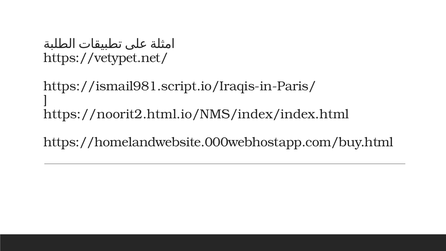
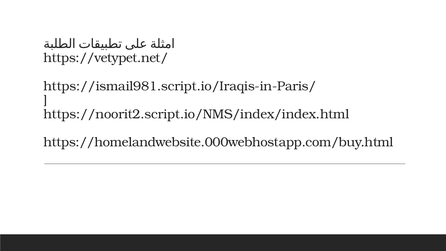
https://noorit2.html.io/NMS/index/index.html: https://noorit2.html.io/NMS/index/index.html -> https://noorit2.script.io/NMS/index/index.html
